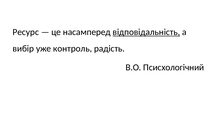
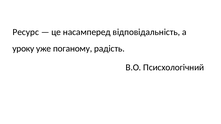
відповідальність underline: present -> none
вибір: вибір -> уроку
контроль: контроль -> поганому
